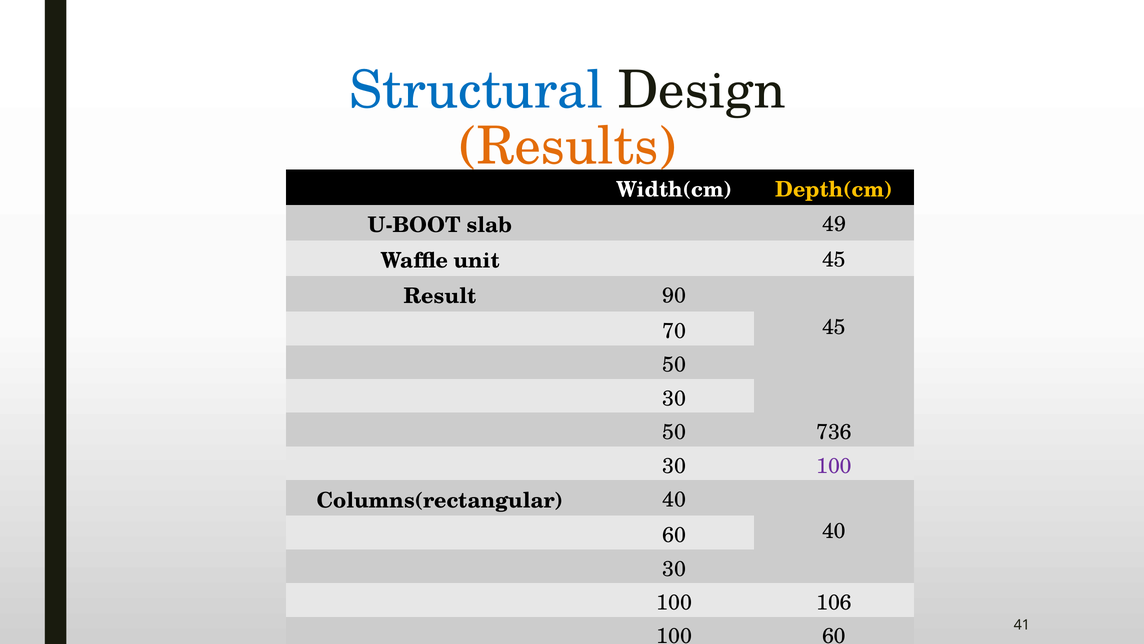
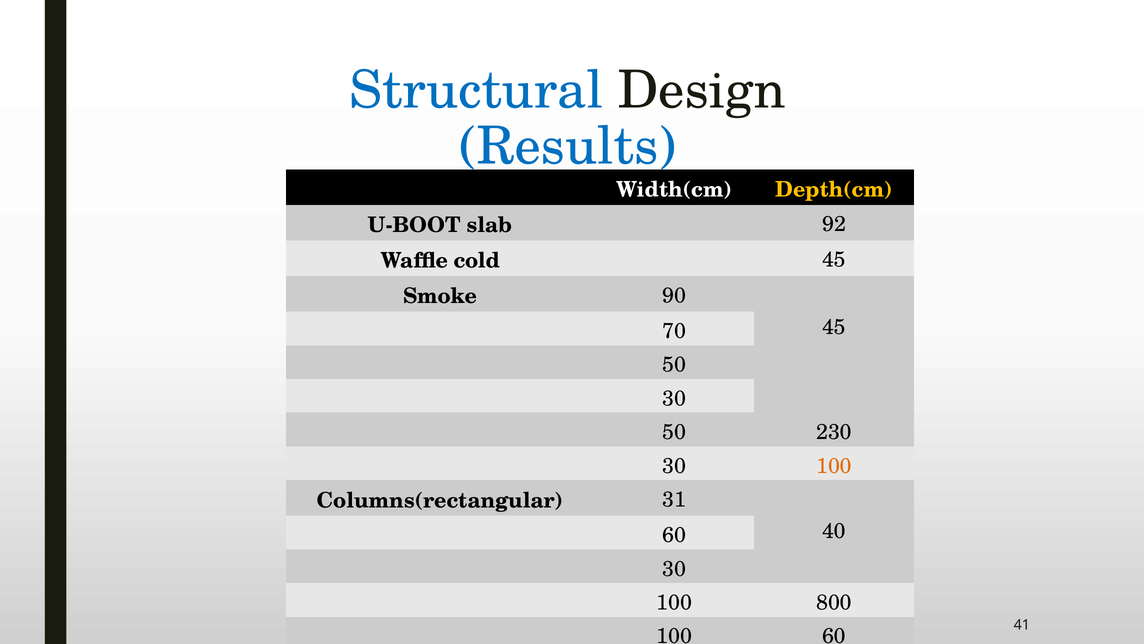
Results colour: orange -> blue
49: 49 -> 92
unit: unit -> cold
Result: Result -> Smoke
736: 736 -> 230
100 at (834, 466) colour: purple -> orange
Columns(rectangular 40: 40 -> 31
106: 106 -> 800
